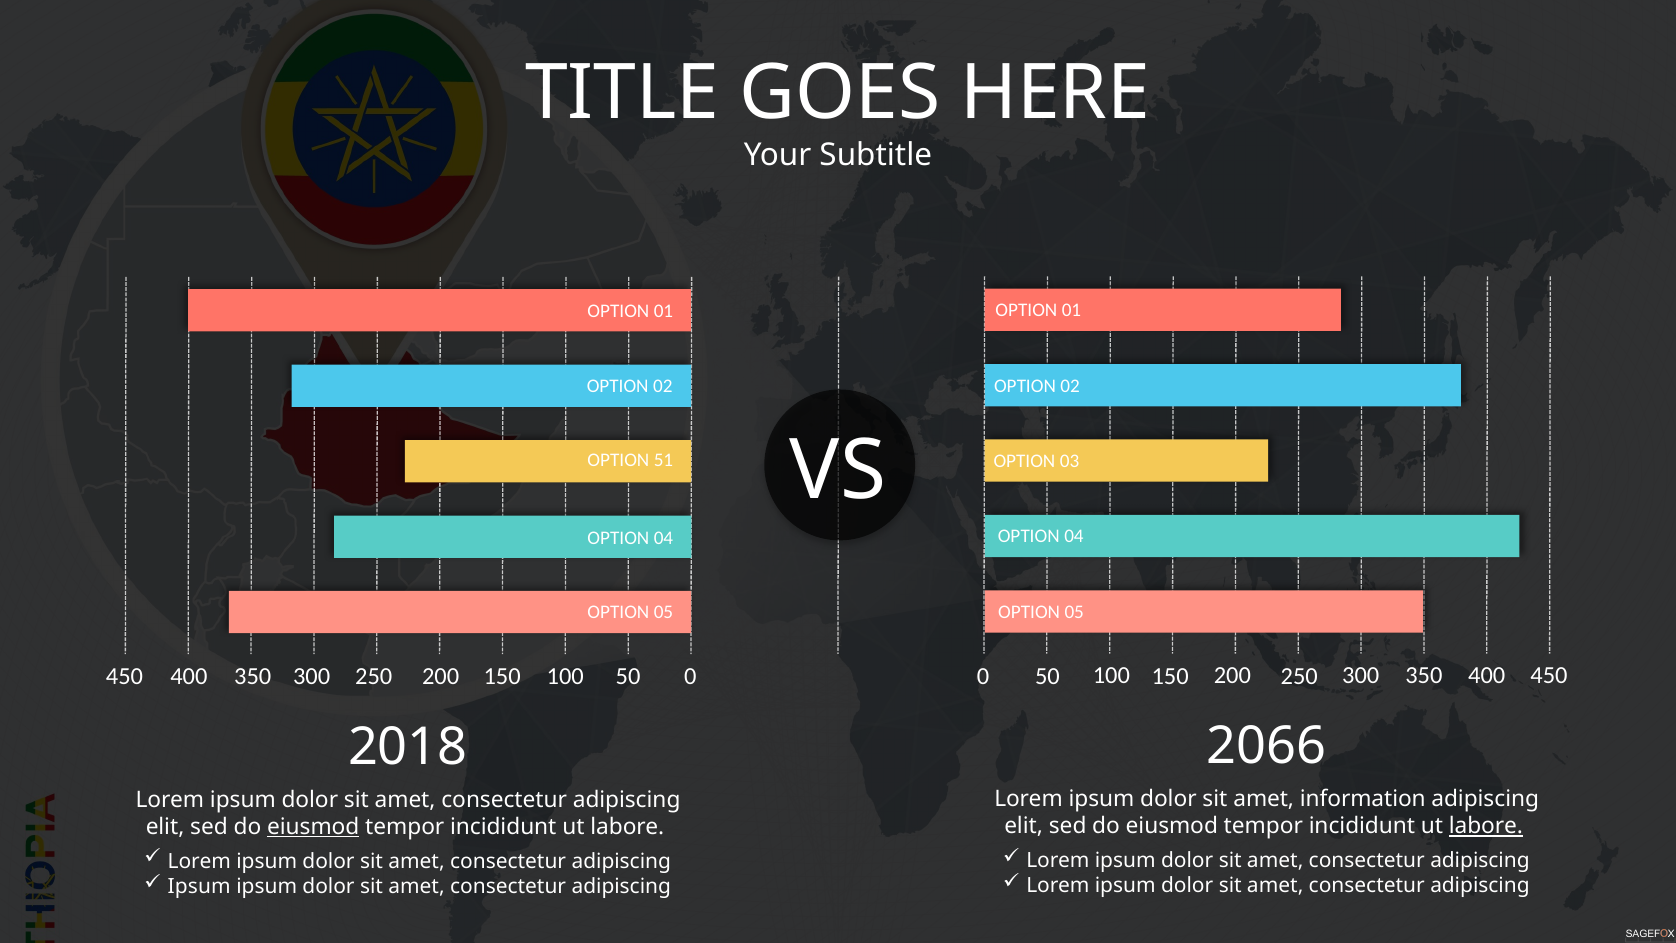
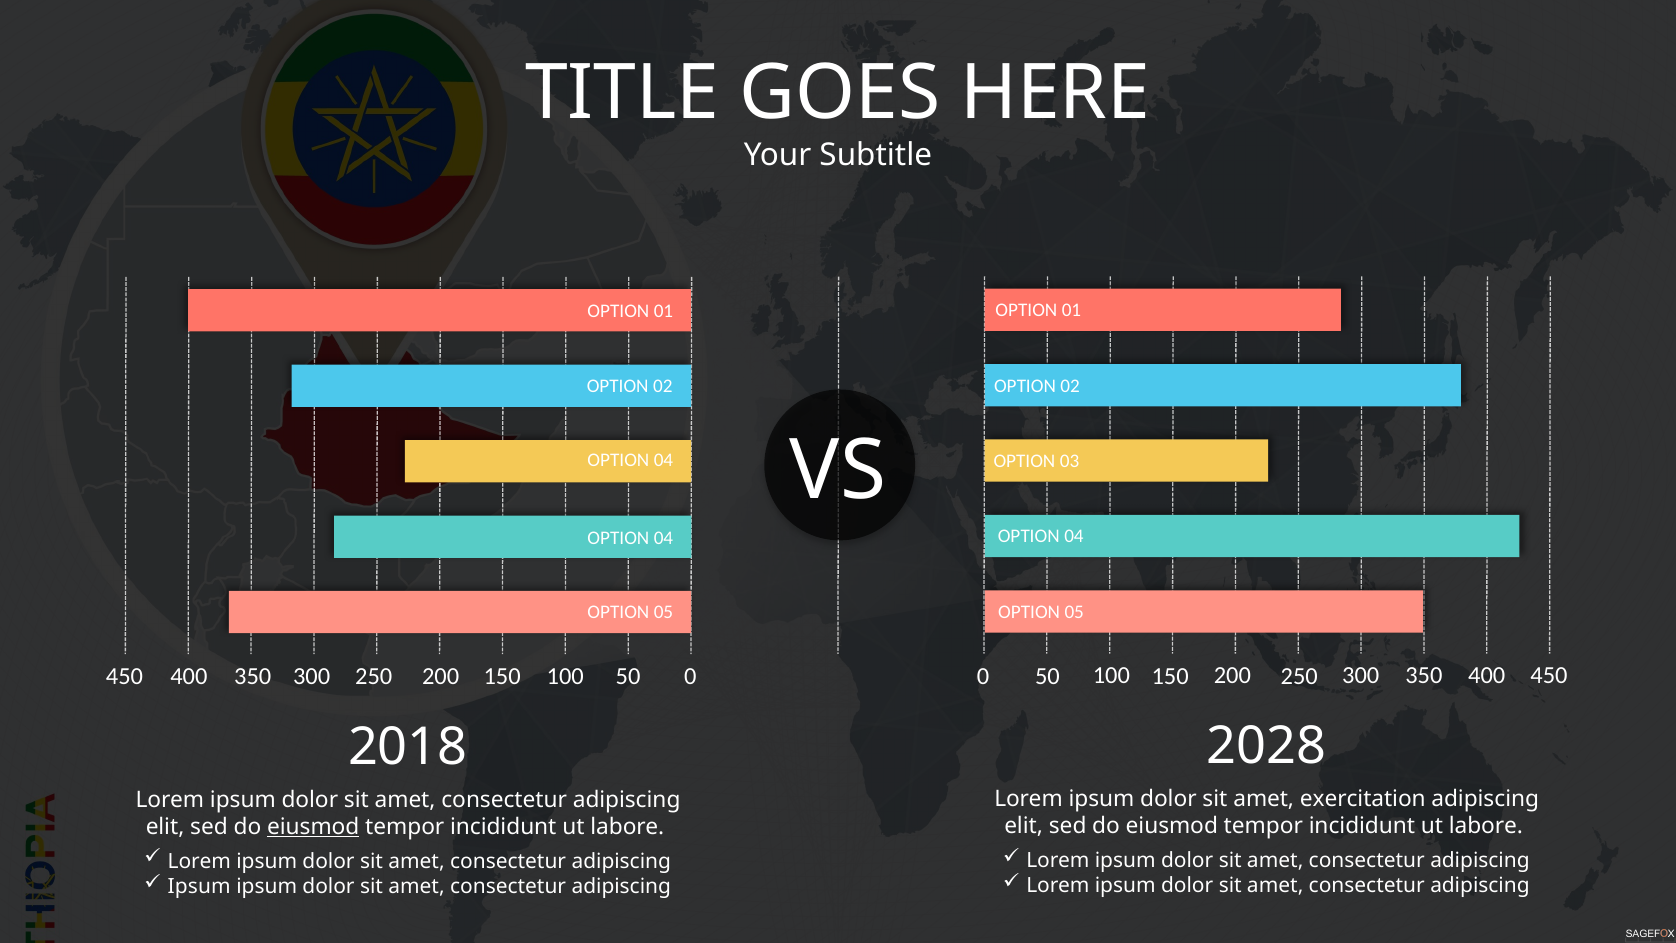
51 at (664, 460): 51 -> 04
2066: 2066 -> 2028
information: information -> exercitation
labore at (1486, 826) underline: present -> none
